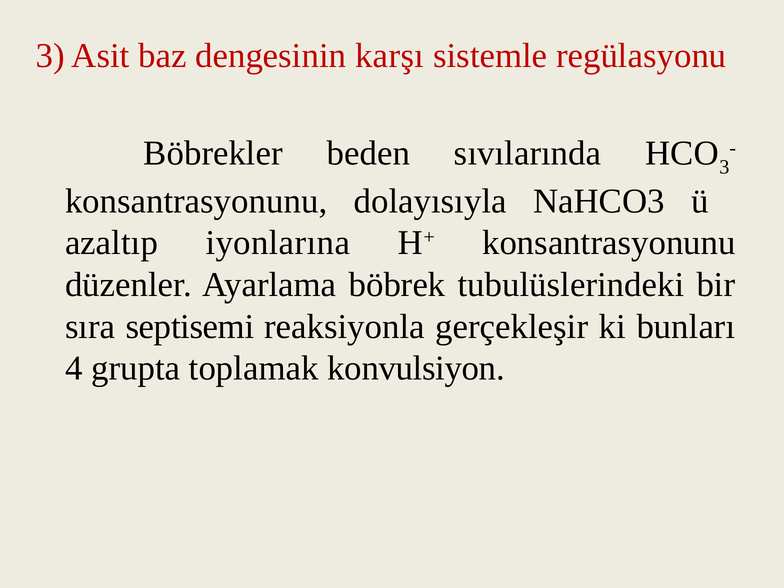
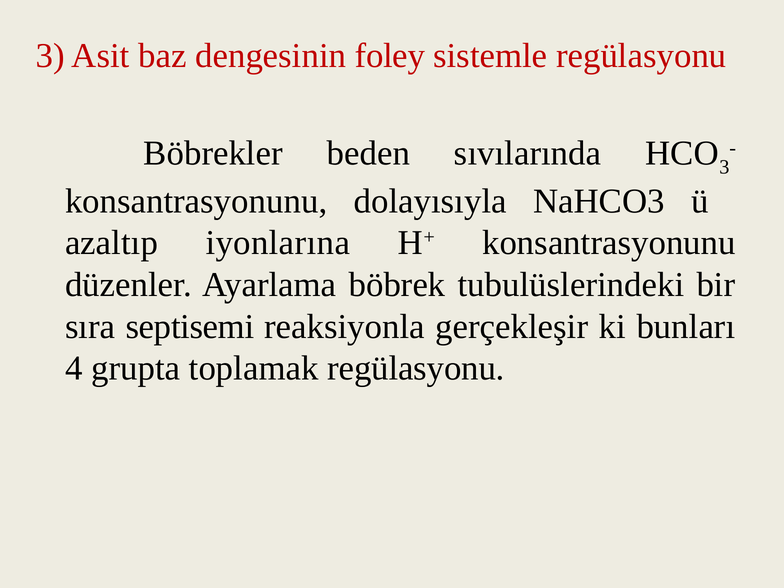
karşı: karşı -> foley
toplamak konvulsiyon: konvulsiyon -> regülasyonu
